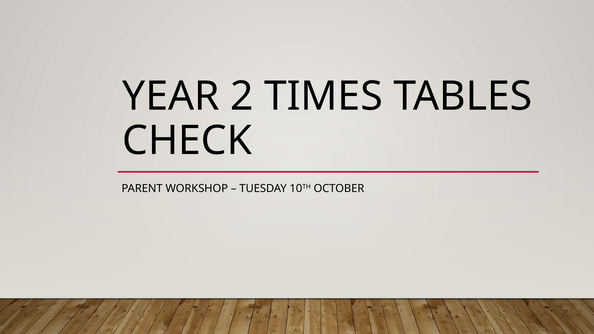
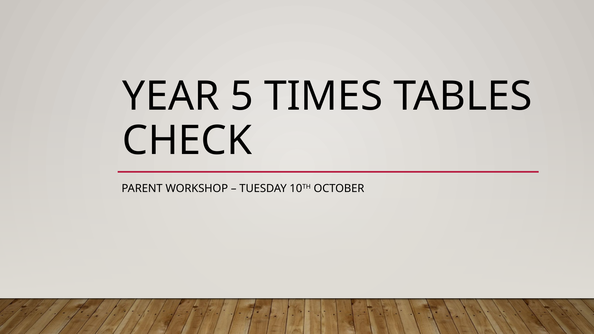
2: 2 -> 5
